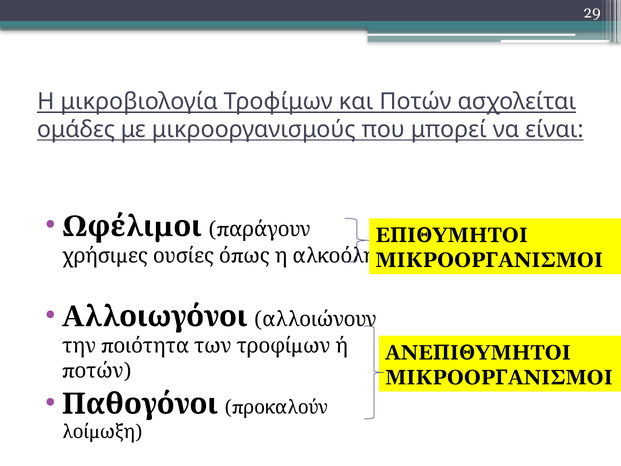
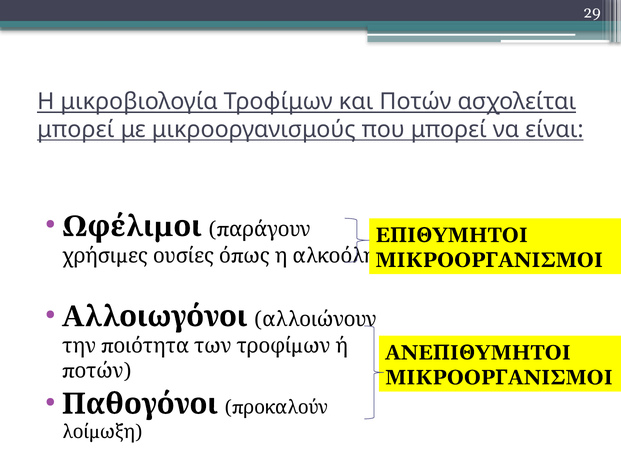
ομάδες at (76, 129): ομάδες -> μπορεί
